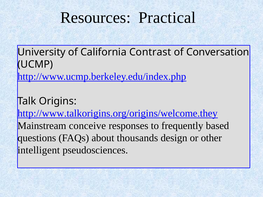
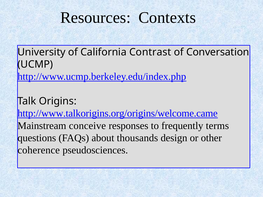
Practical: Practical -> Contexts
http://www.talkorigins.org/origins/welcome.they: http://www.talkorigins.org/origins/welcome.they -> http://www.talkorigins.org/origins/welcome.came
based: based -> terms
intelligent: intelligent -> coherence
